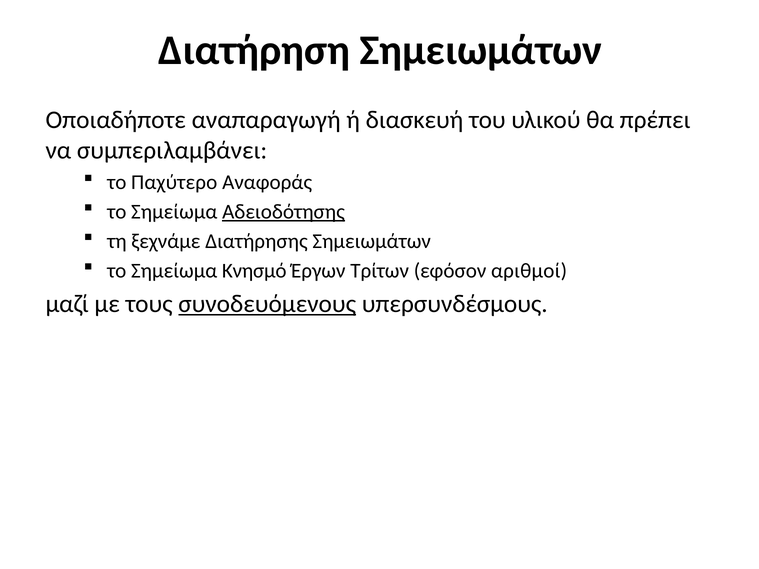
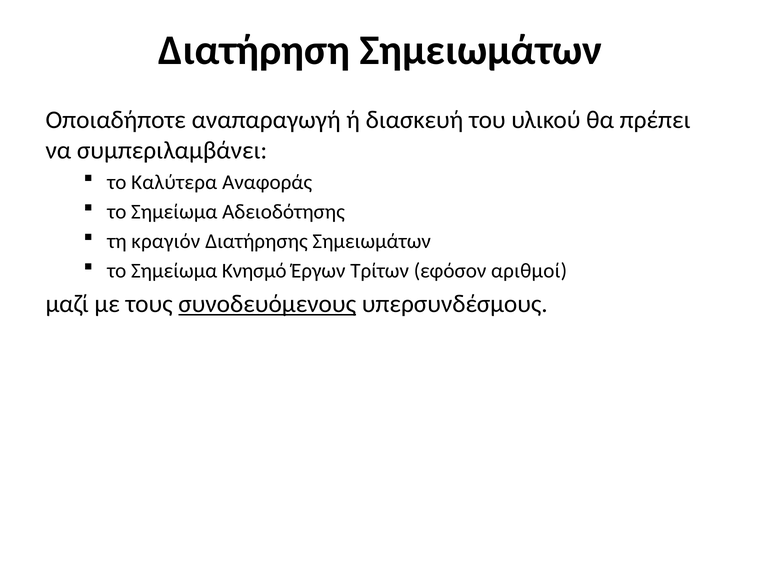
Παχύτερο: Παχύτερο -> Καλύτερα
Αδειοδότησης underline: present -> none
ξεχνάμε: ξεχνάμε -> κραγιόν
